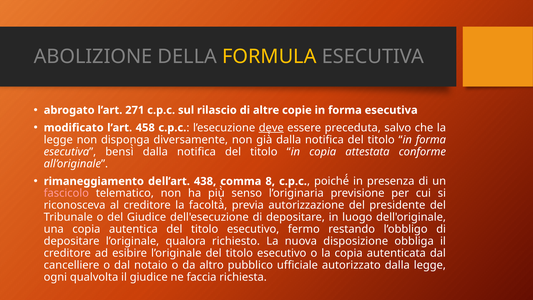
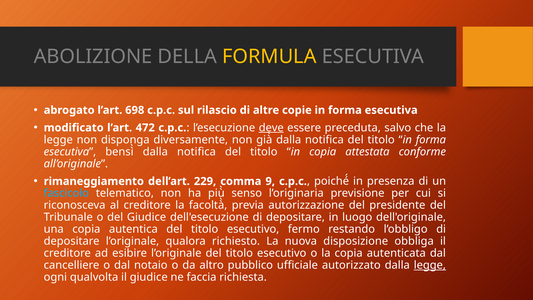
271: 271 -> 698
458: 458 -> 472
438: 438 -> 229
8: 8 -> 9
fascicolo colour: pink -> light blue
legge at (430, 265) underline: none -> present
